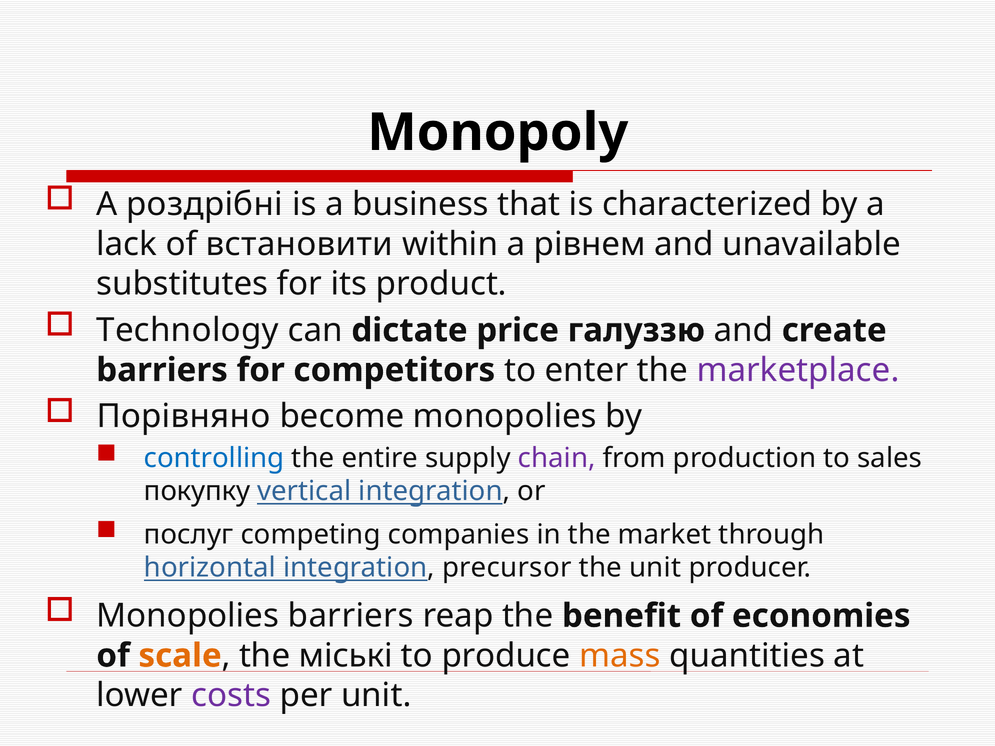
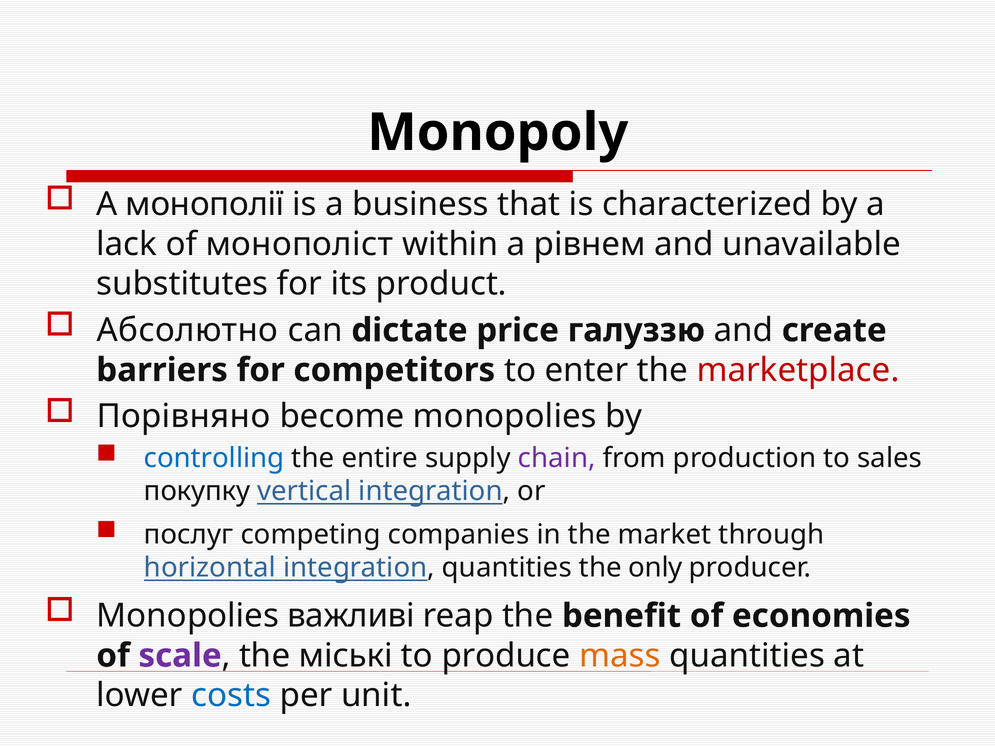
роздрібні: роздрібні -> монополії
встановити: встановити -> монополіст
Technology: Technology -> Абсолютно
marketplace colour: purple -> red
integration precursor: precursor -> quantities
the unit: unit -> only
Monopolies barriers: barriers -> важливі
scale colour: orange -> purple
costs colour: purple -> blue
